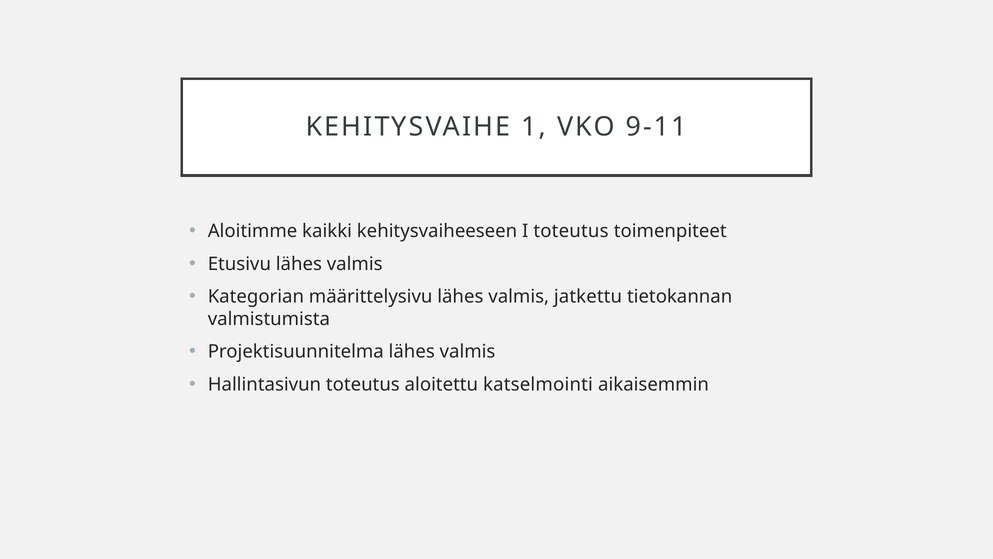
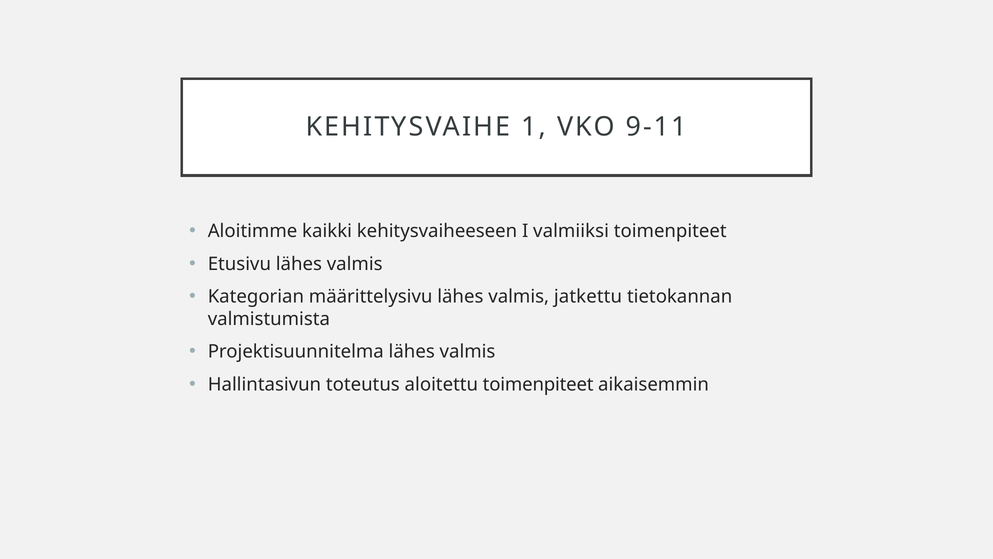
I toteutus: toteutus -> valmiiksi
aloitettu katselmointi: katselmointi -> toimenpiteet
